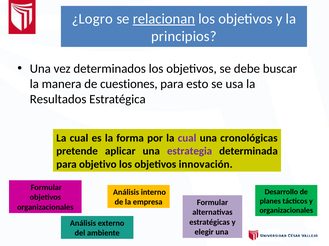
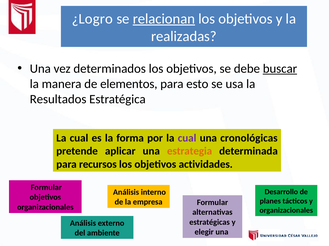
principios: principios -> realizadas
buscar underline: none -> present
cuestiones: cuestiones -> elementos
estrategia colour: purple -> orange
objetivo: objetivo -> recursos
innovación: innovación -> actividades
